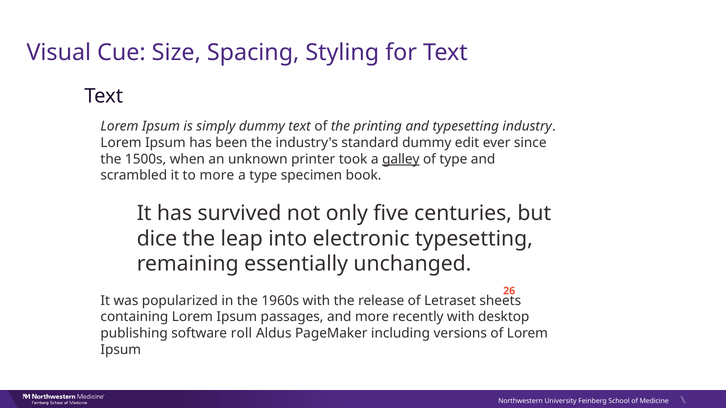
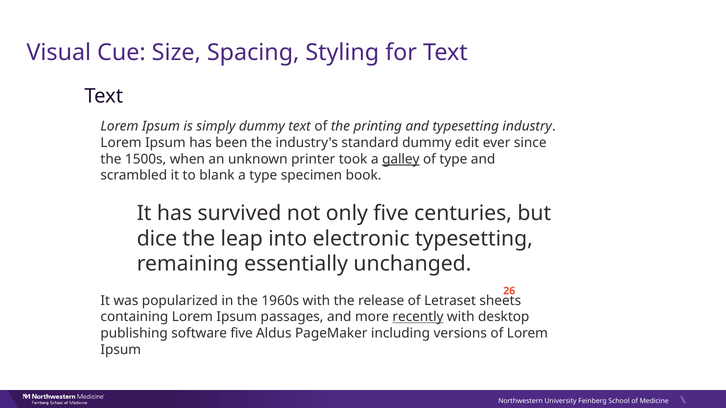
to more: more -> blank
recently underline: none -> present
software roll: roll -> five
